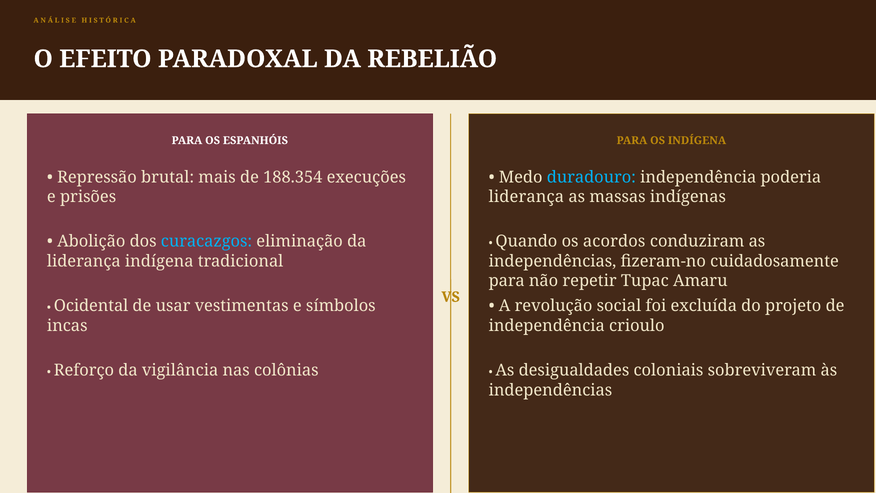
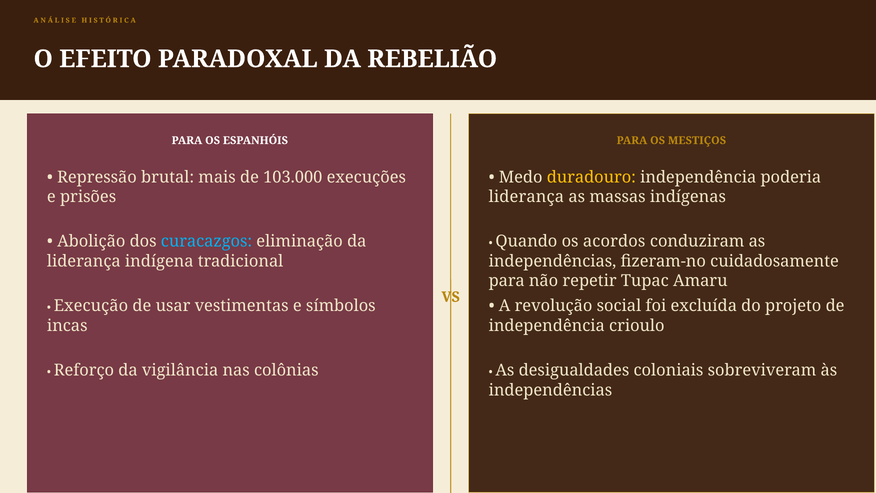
OS INDÍGENA: INDÍGENA -> MESTIÇOS
188.354: 188.354 -> 103.000
duradouro colour: light blue -> yellow
Ocidental: Ocidental -> Execução
